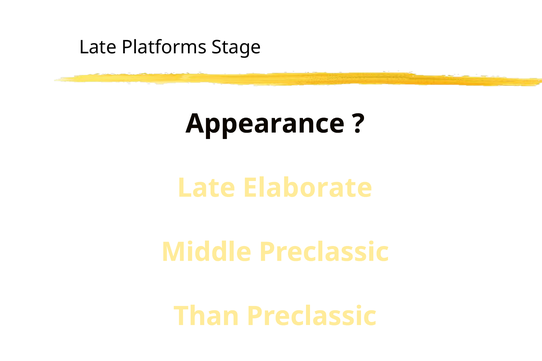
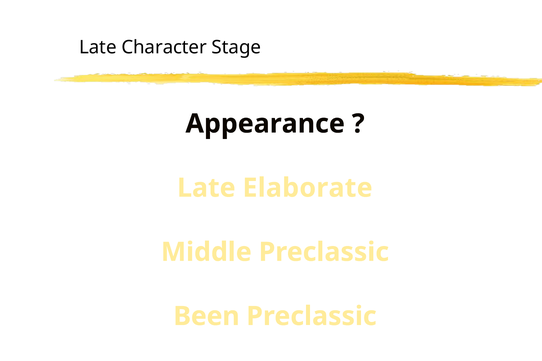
Platforms: Platforms -> Character
Than: Than -> Been
